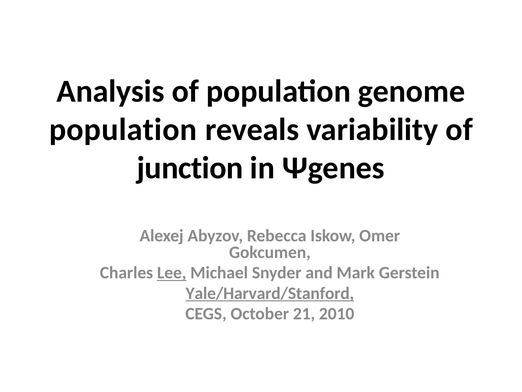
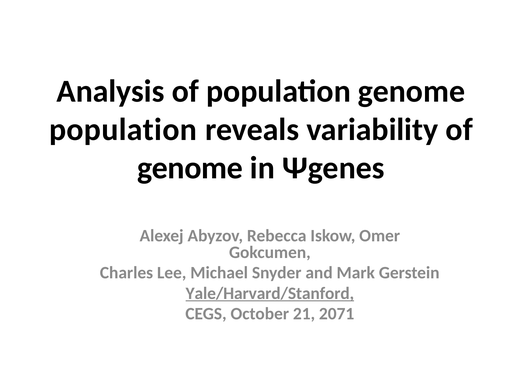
junction at (190, 168): junction -> genome
Lee underline: present -> none
2010: 2010 -> 2071
